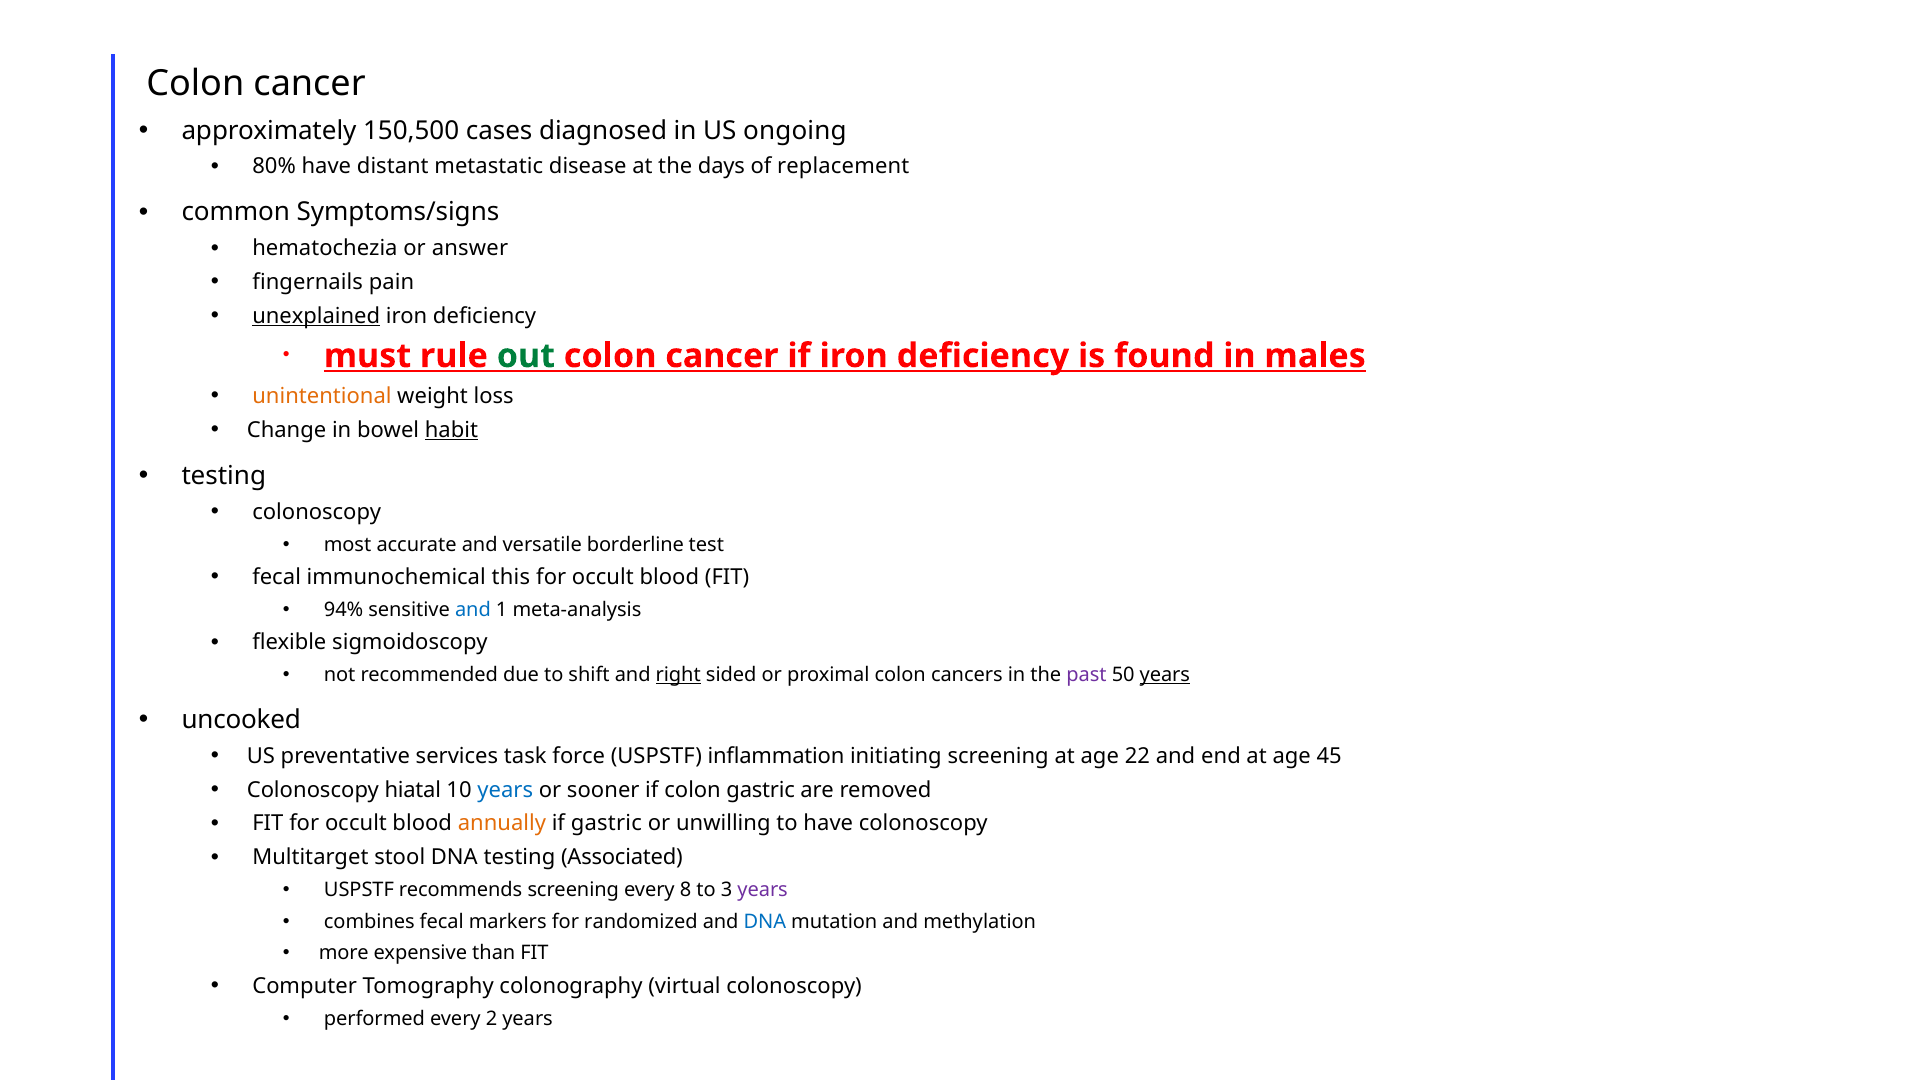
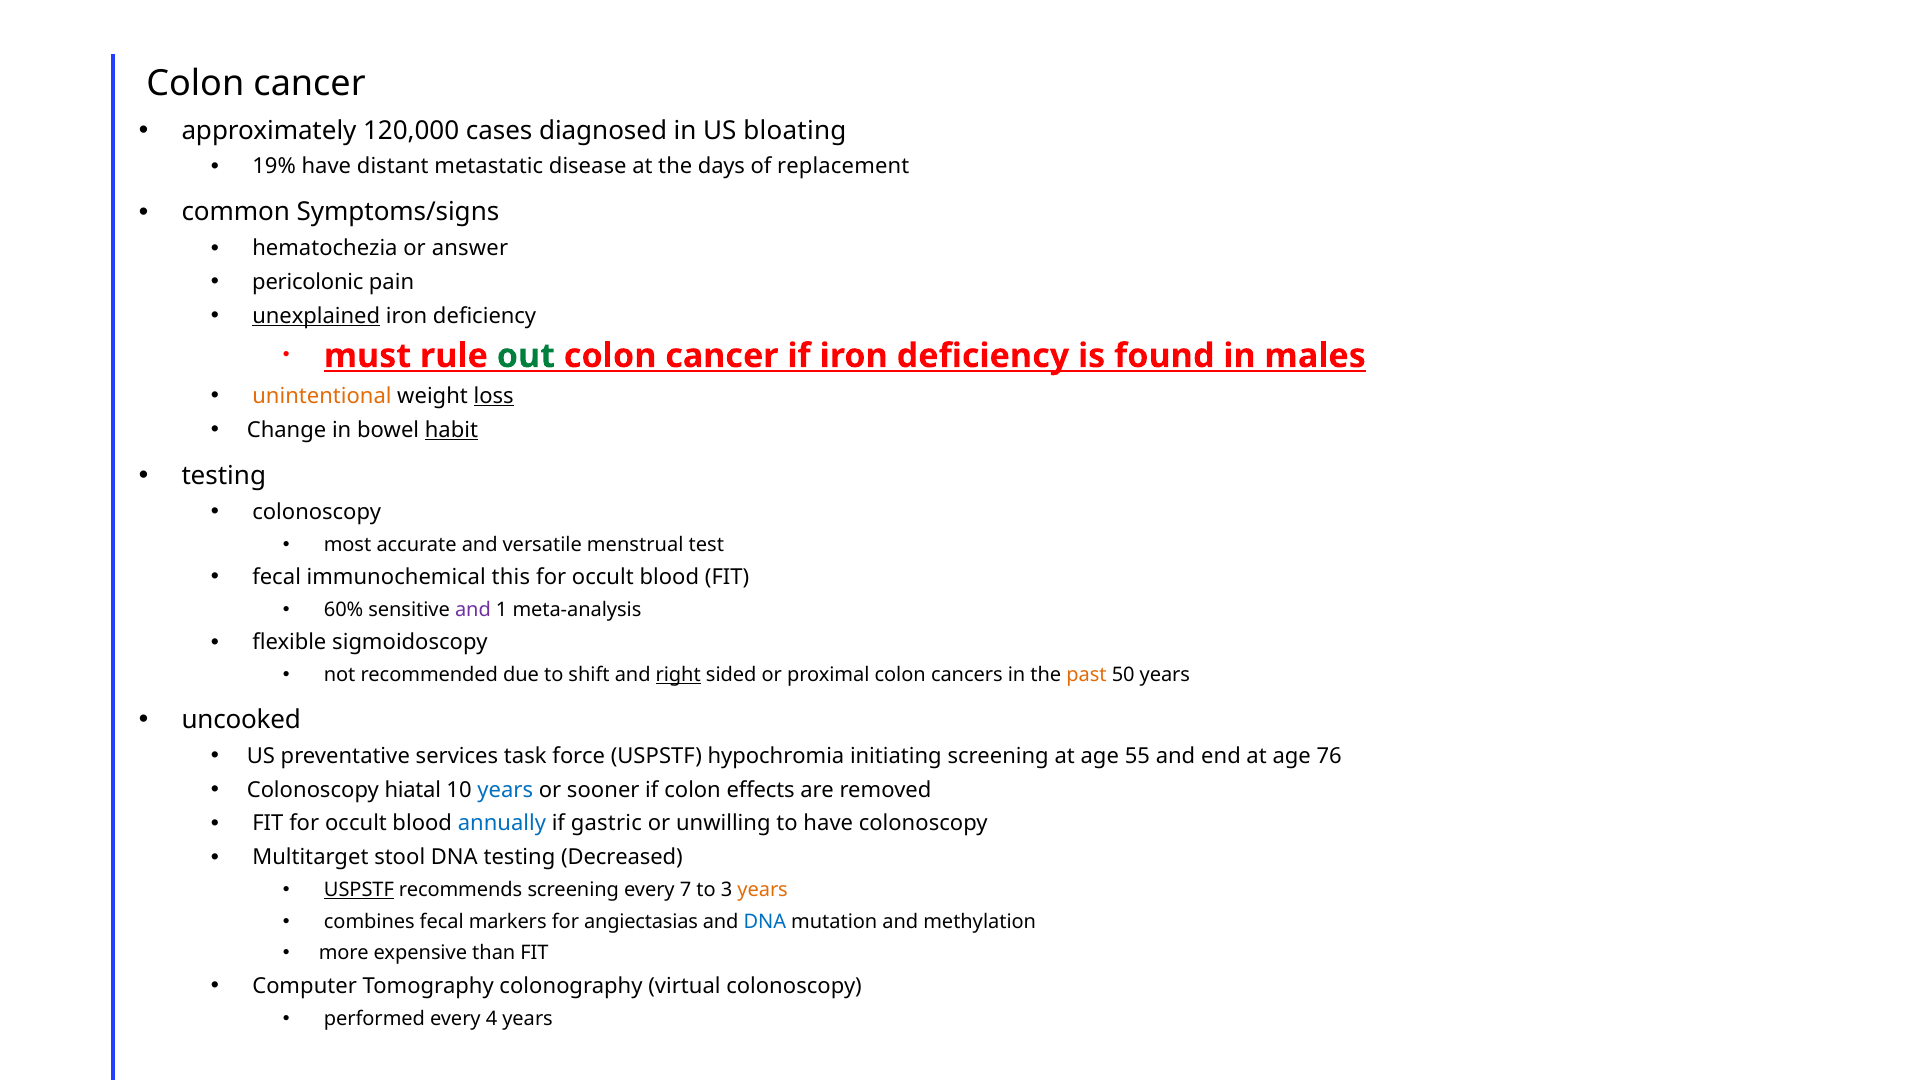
150,500: 150,500 -> 120,000
ongoing: ongoing -> bloating
80%: 80% -> 19%
fingernails: fingernails -> pericolonic
loss underline: none -> present
borderline: borderline -> menstrual
94%: 94% -> 60%
and at (473, 610) colour: blue -> purple
past colour: purple -> orange
years at (1165, 676) underline: present -> none
inflammation: inflammation -> hypochromia
22: 22 -> 55
45: 45 -> 76
colon gastric: gastric -> effects
annually colour: orange -> blue
Associated: Associated -> Decreased
USPSTF at (359, 890) underline: none -> present
8: 8 -> 7
years at (763, 890) colour: purple -> orange
randomized: randomized -> angiectasias
2: 2 -> 4
